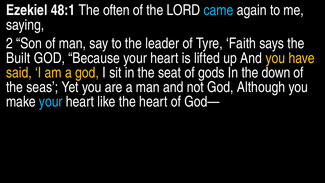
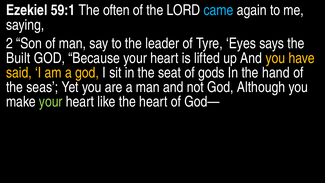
48:1: 48:1 -> 59:1
Faith: Faith -> Eyes
down: down -> hand
your at (51, 102) colour: light blue -> light green
